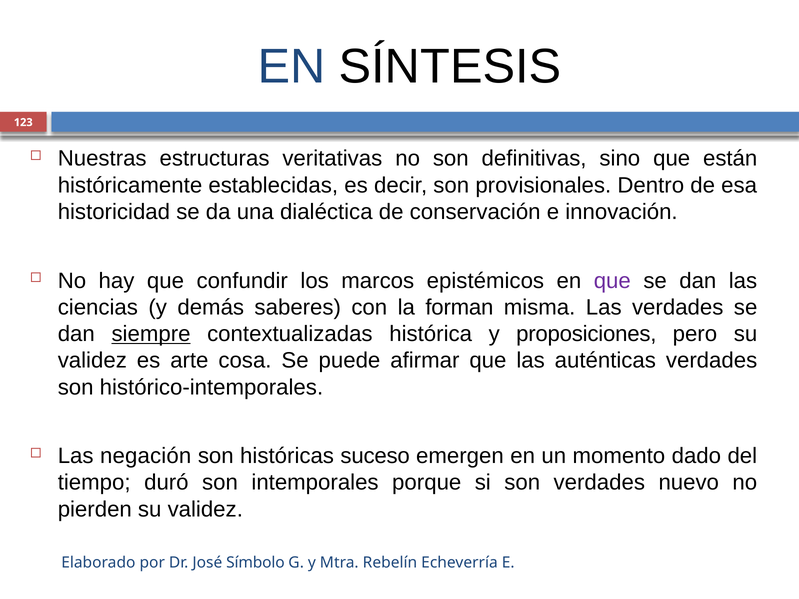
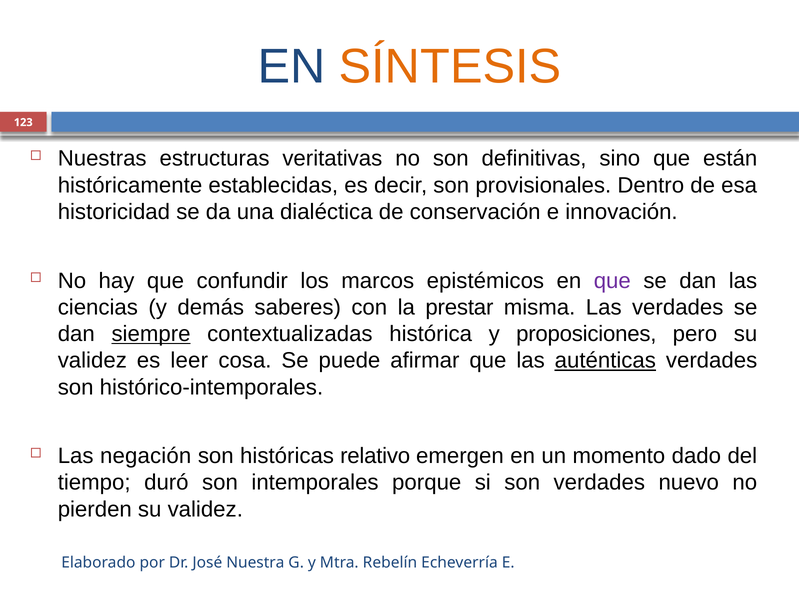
SÍNTESIS colour: black -> orange
forman: forman -> prestar
arte: arte -> leer
auténticas underline: none -> present
suceso: suceso -> relativo
Símbolo: Símbolo -> Nuestra
